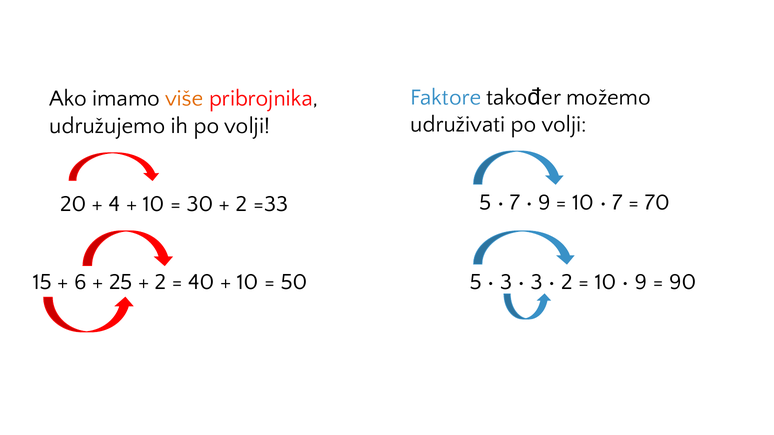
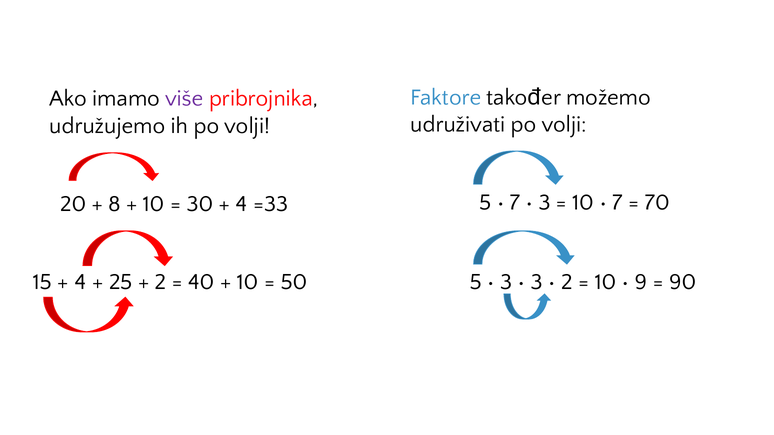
više colour: orange -> purple
9 at (545, 202): 9 -> 3
4: 4 -> 8
2 at (241, 204): 2 -> 4
6 at (80, 282): 6 -> 4
